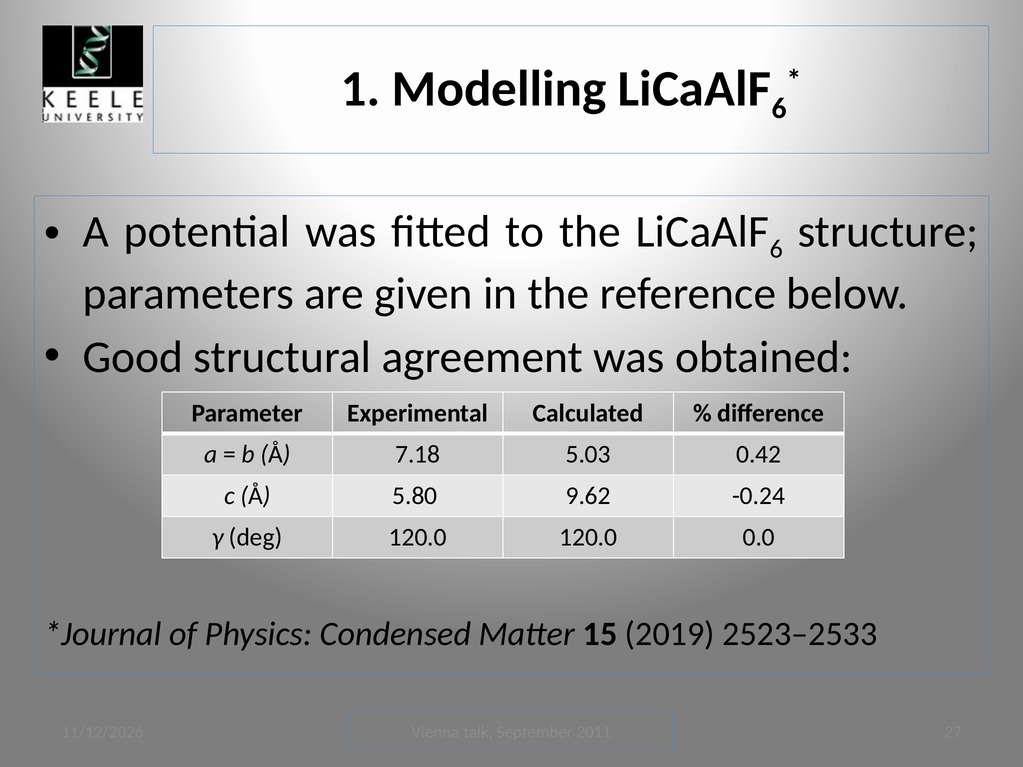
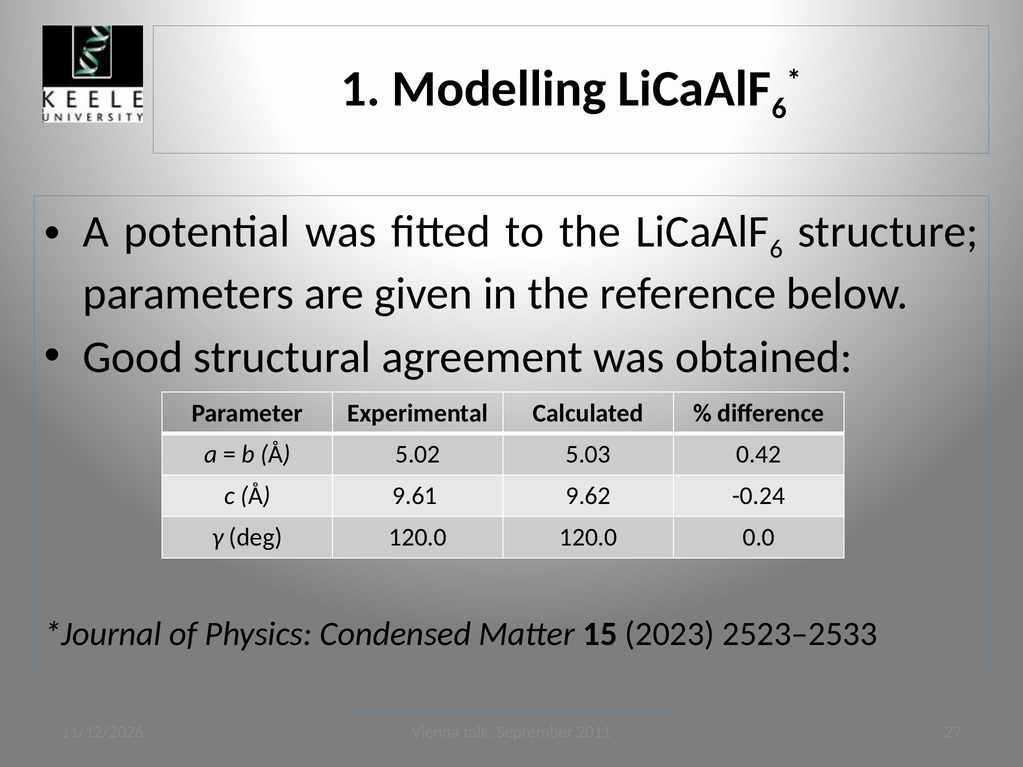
7.18: 7.18 -> 5.02
5.80: 5.80 -> 9.61
2019: 2019 -> 2023
